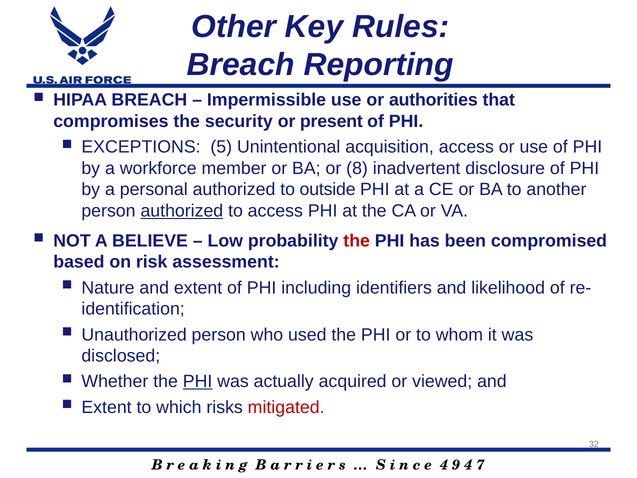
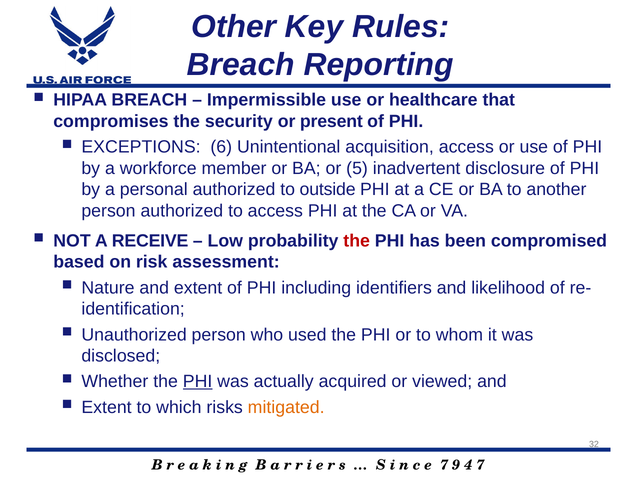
authorities: authorities -> healthcare
5: 5 -> 6
8: 8 -> 5
authorized at (182, 211) underline: present -> none
BELIEVE: BELIEVE -> RECEIVE
mitigated colour: red -> orange
4 at (444, 465): 4 -> 7
